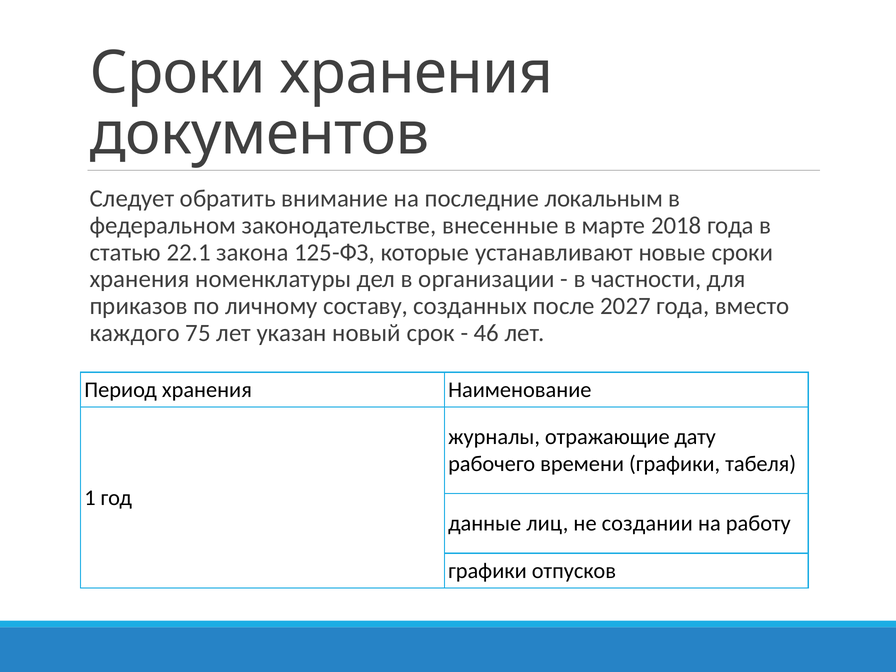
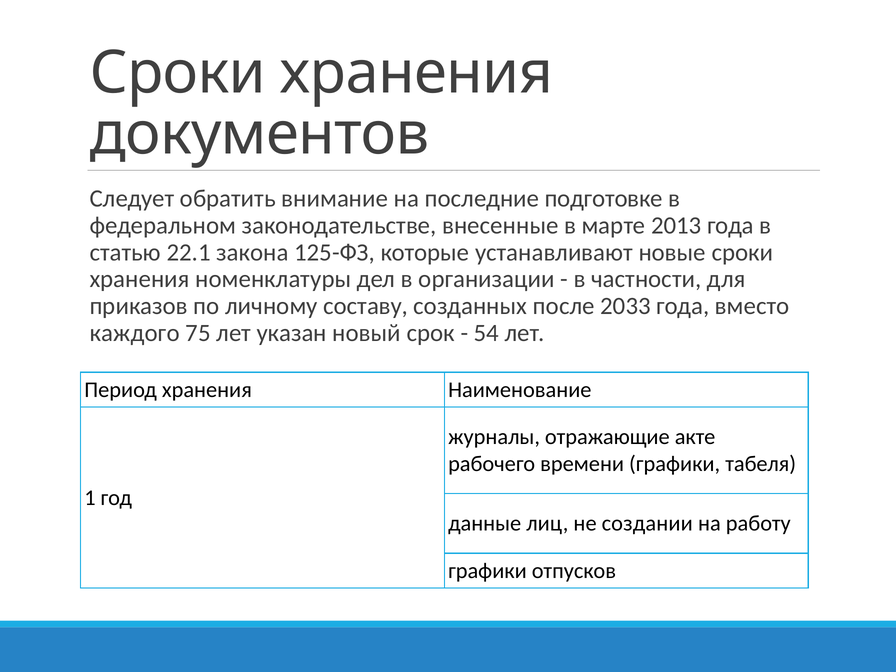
локальным: локальным -> подготовке
2018: 2018 -> 2013
2027: 2027 -> 2033
46: 46 -> 54
дату: дату -> акте
